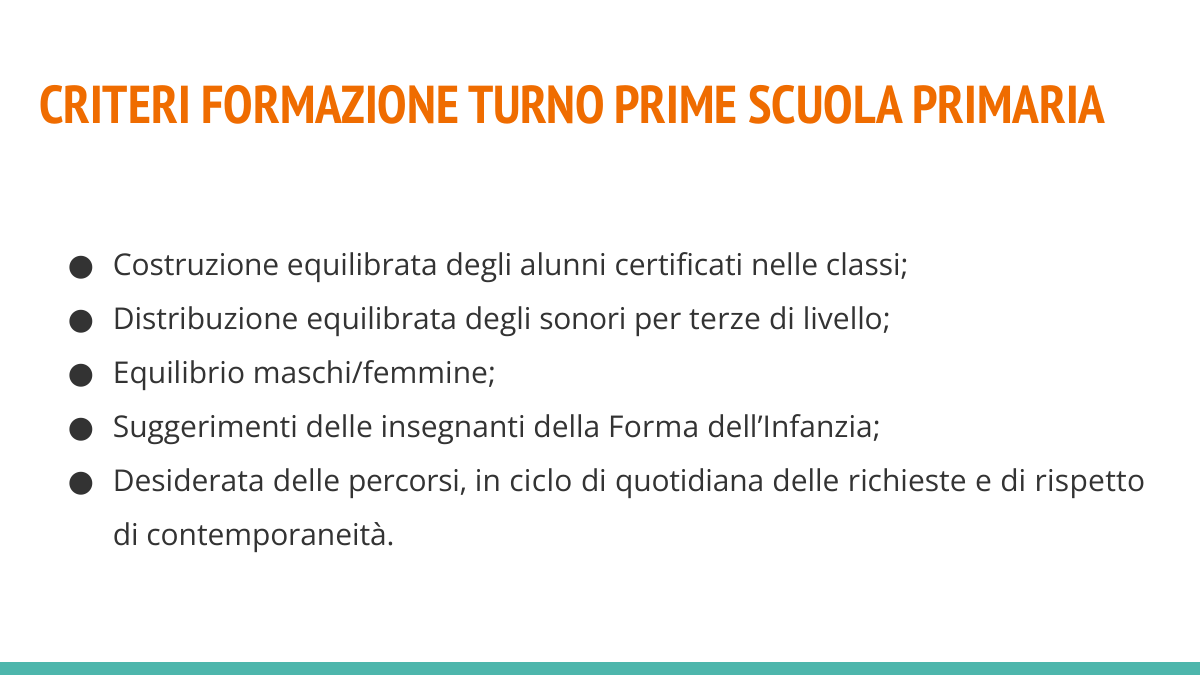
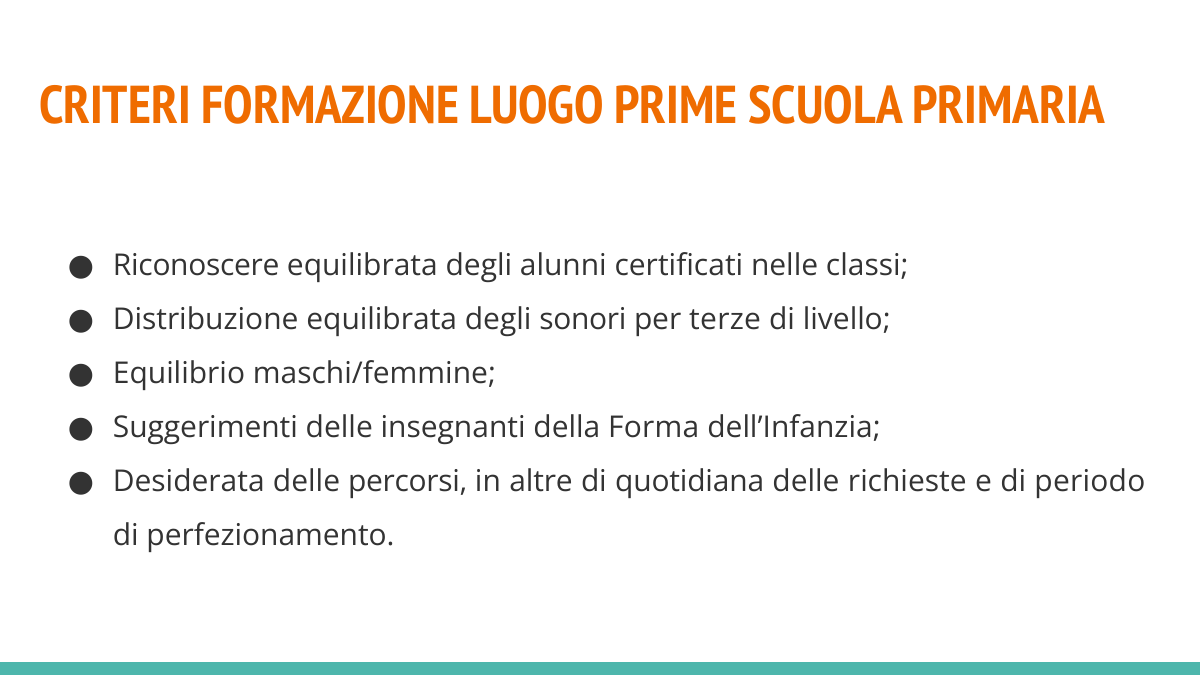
TURNO: TURNO -> LUOGO
Costruzione: Costruzione -> Riconoscere
ciclo: ciclo -> altre
rispetto: rispetto -> periodo
contemporaneità: contemporaneità -> perfezionamento
